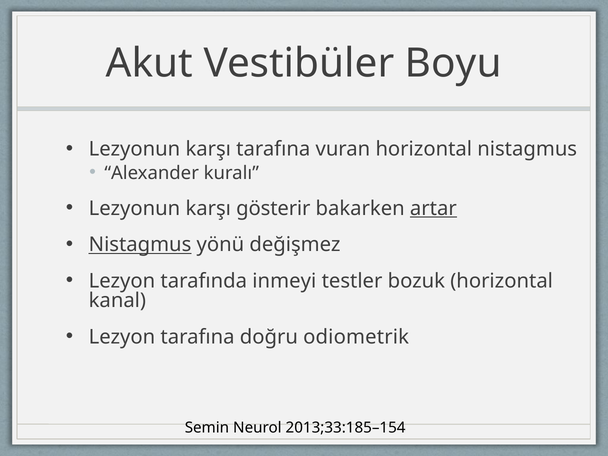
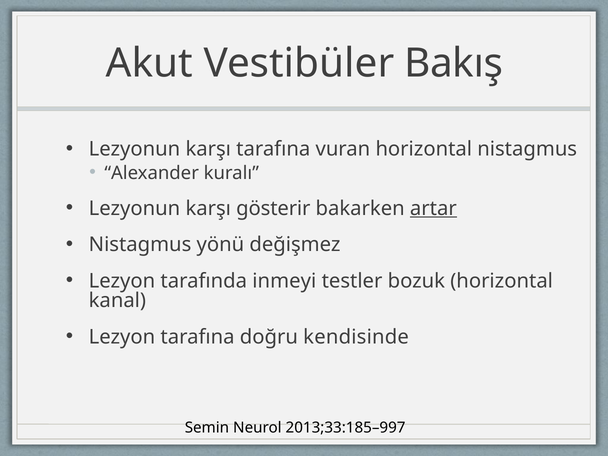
Boyu: Boyu -> Bakış
Nistagmus at (140, 245) underline: present -> none
odiometrik: odiometrik -> kendisinde
2013;33:185–154: 2013;33:185–154 -> 2013;33:185–997
